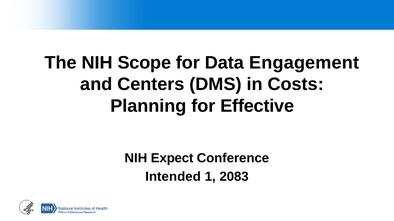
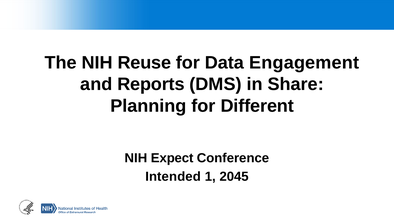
Scope: Scope -> Reuse
Centers: Centers -> Reports
Costs: Costs -> Share
Effective: Effective -> Different
2083: 2083 -> 2045
